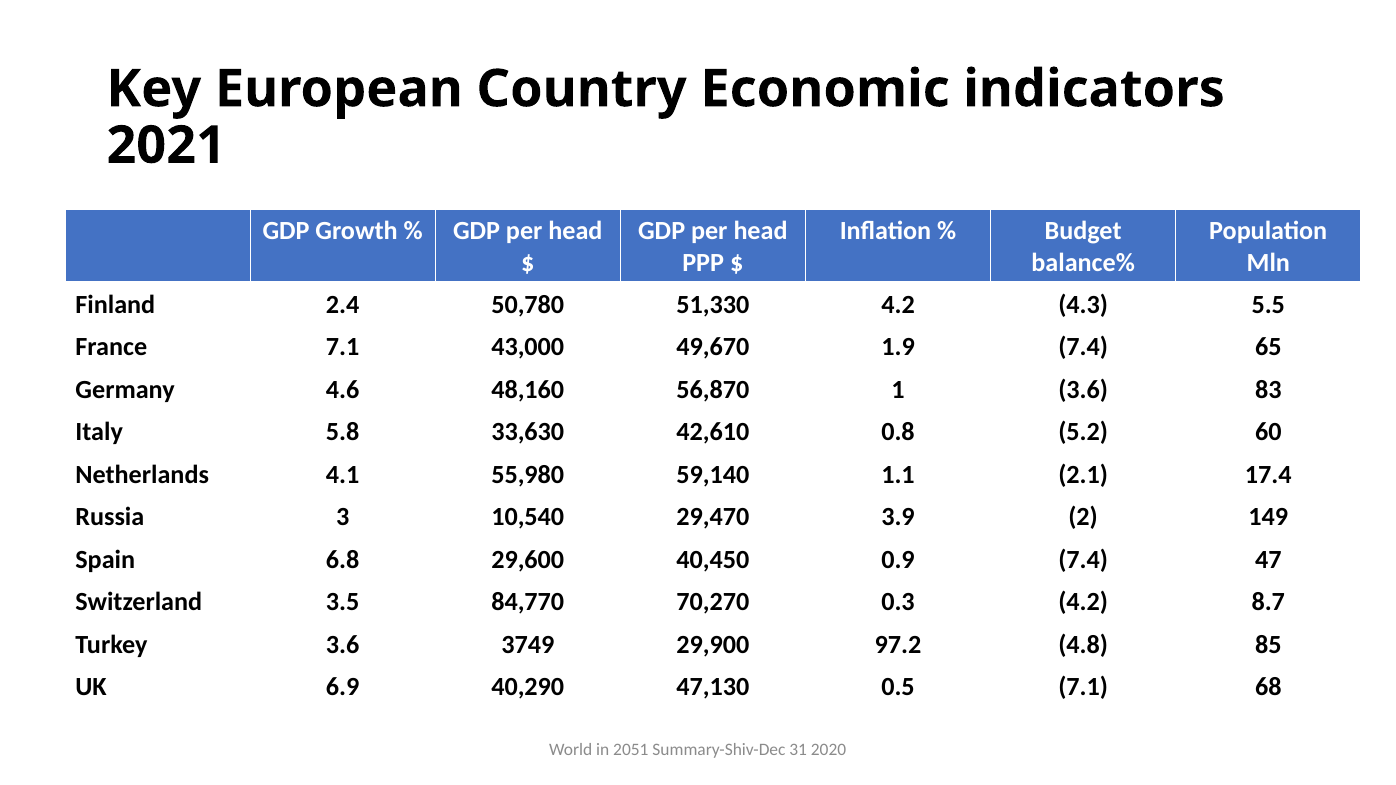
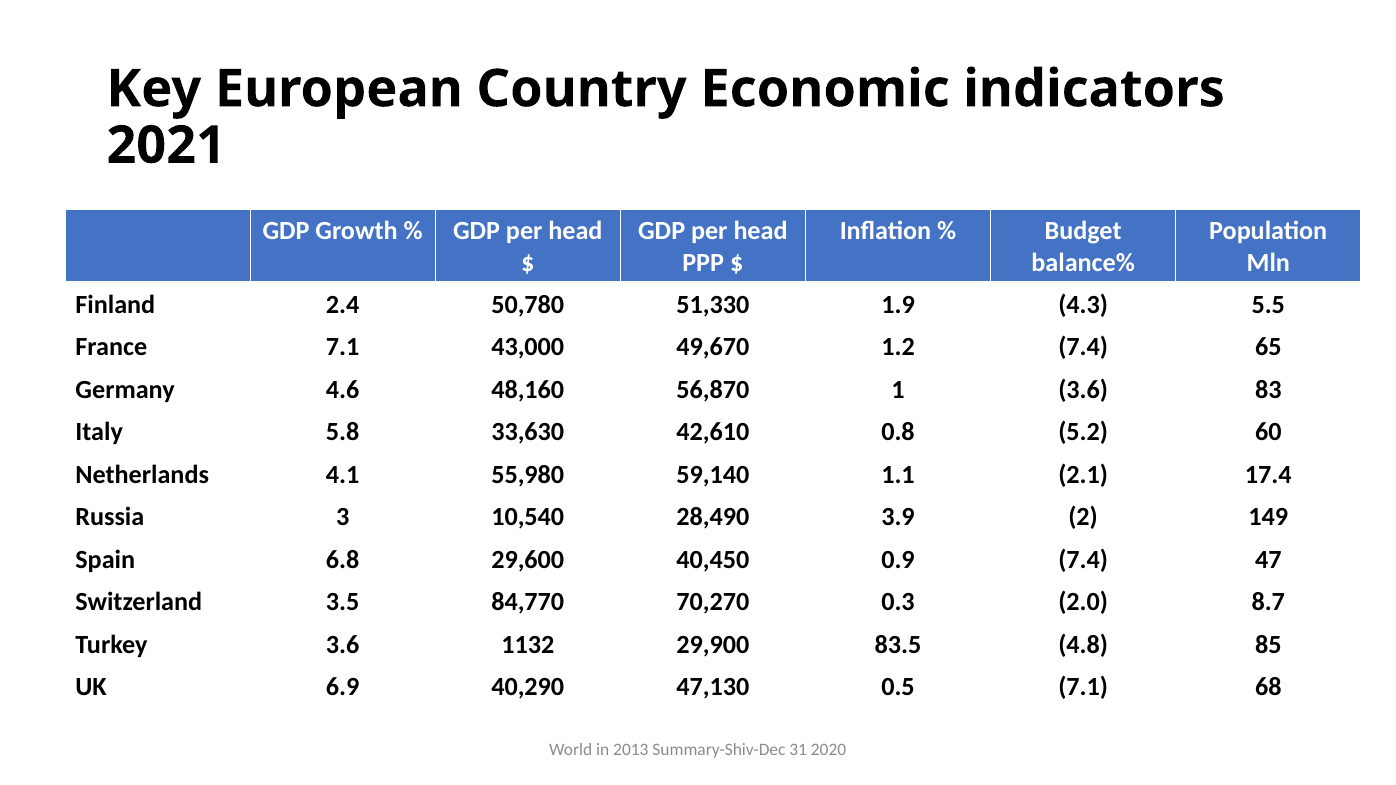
51,330 4.2: 4.2 -> 1.9
1.9: 1.9 -> 1.2
29,470: 29,470 -> 28,490
0.3 4.2: 4.2 -> 2.0
3749: 3749 -> 1132
97.2: 97.2 -> 83.5
2051: 2051 -> 2013
